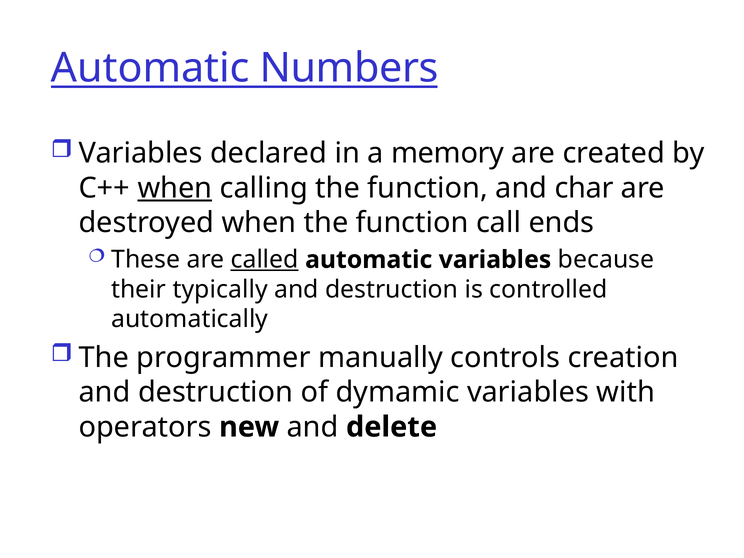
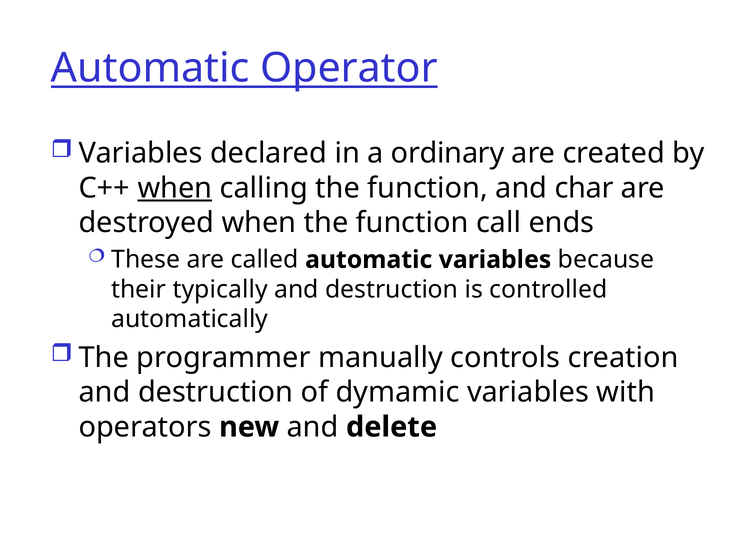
Numbers: Numbers -> Operator
memory: memory -> ordinary
called underline: present -> none
